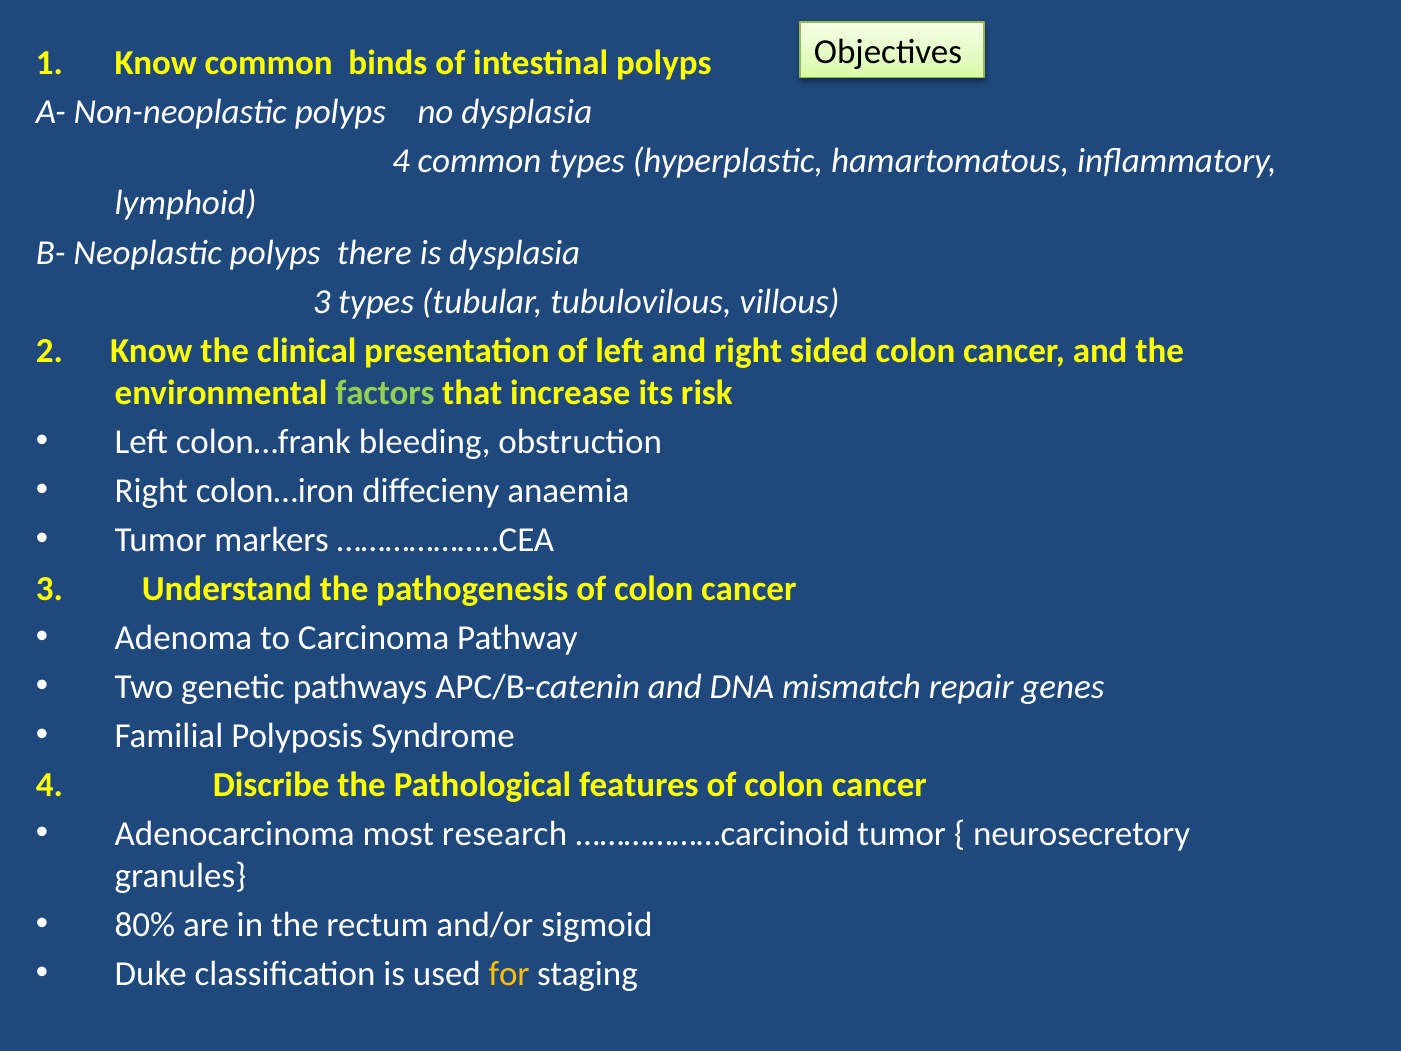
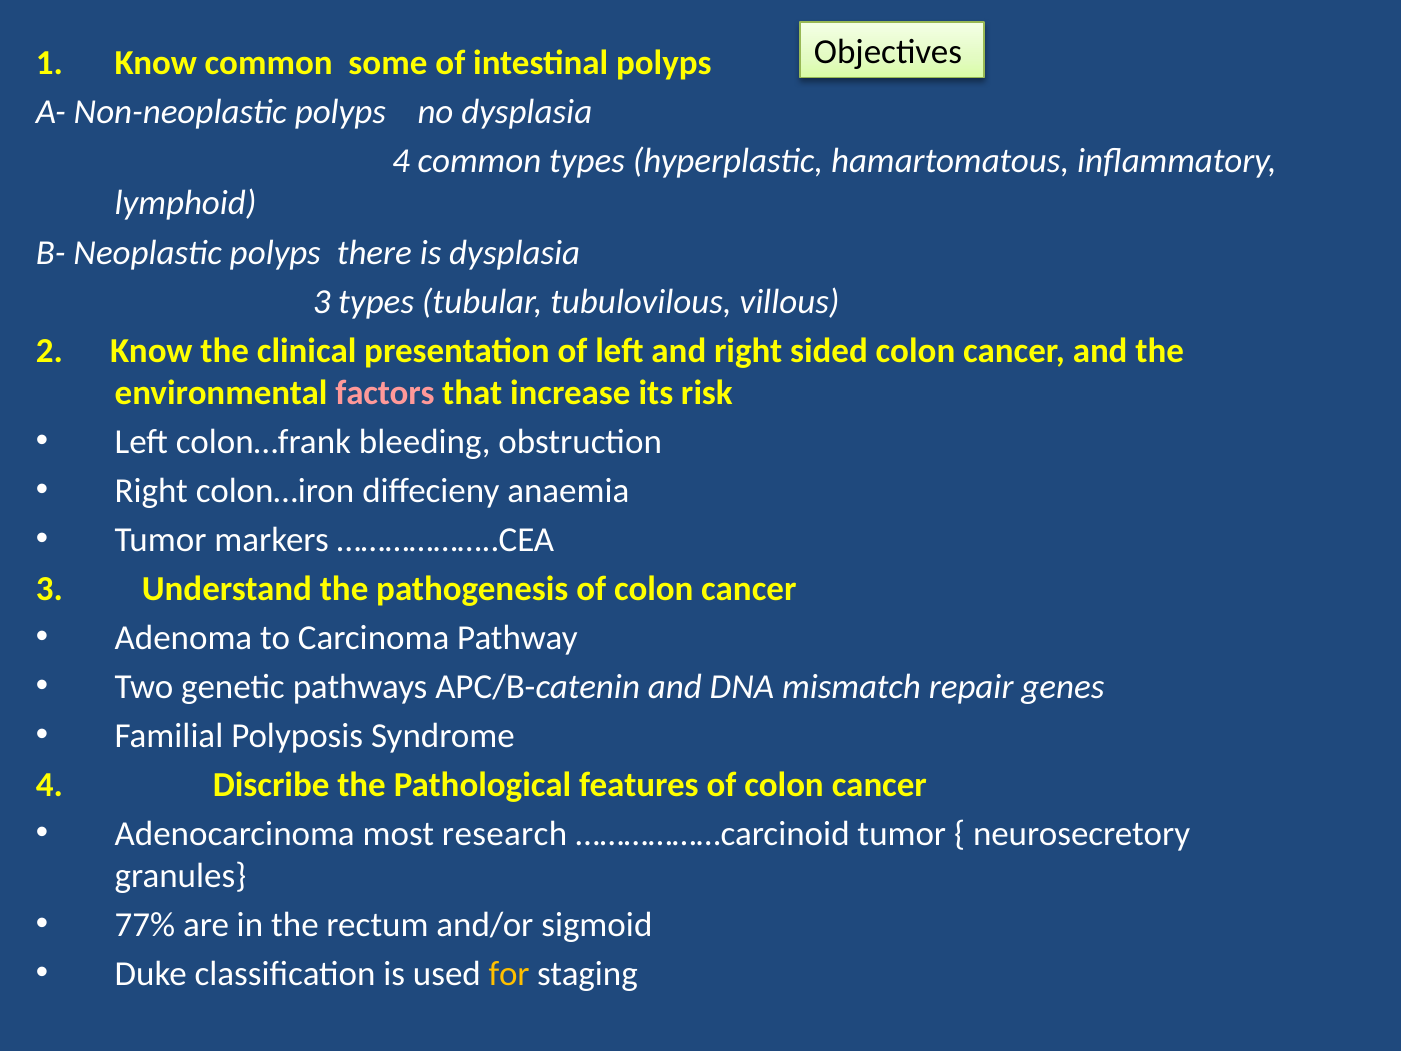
binds: binds -> some
factors colour: light green -> pink
80%: 80% -> 77%
